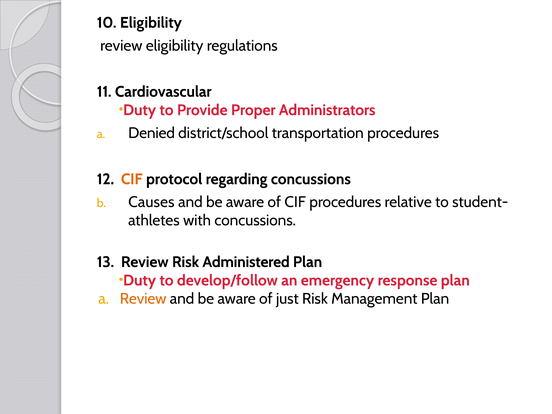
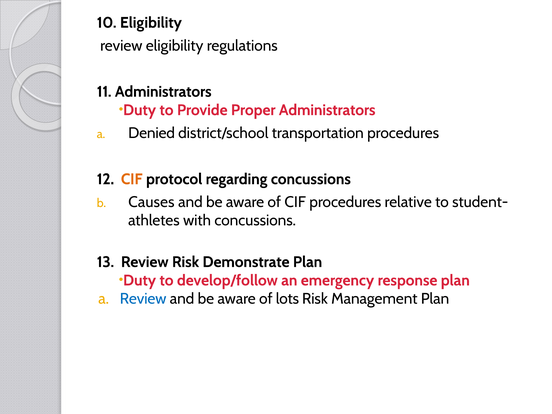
11 Cardiovascular: Cardiovascular -> Administrators
Administered: Administered -> Demonstrate
Review at (143, 299) colour: orange -> blue
just: just -> lots
